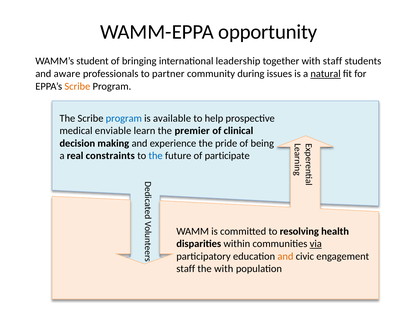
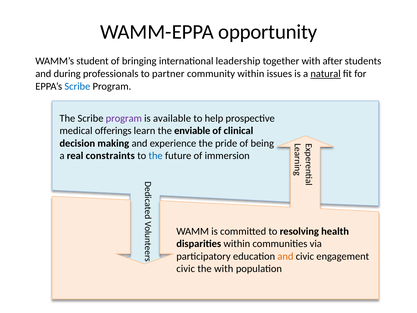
with staff: staff -> after
aware: aware -> during
community during: during -> within
Scribe at (77, 86) colour: orange -> blue
program at (124, 118) colour: blue -> purple
enviable: enviable -> offerings
premier: premier -> enviable
participate: participate -> immersion
via underline: present -> none
staff at (186, 269): staff -> civic
